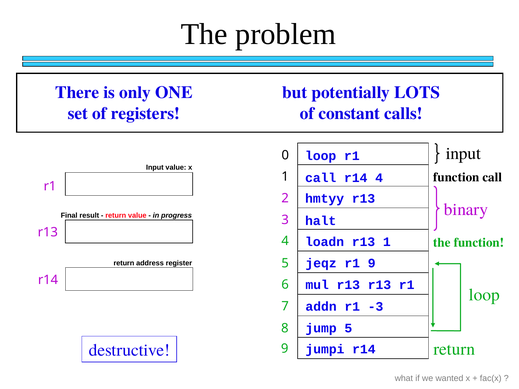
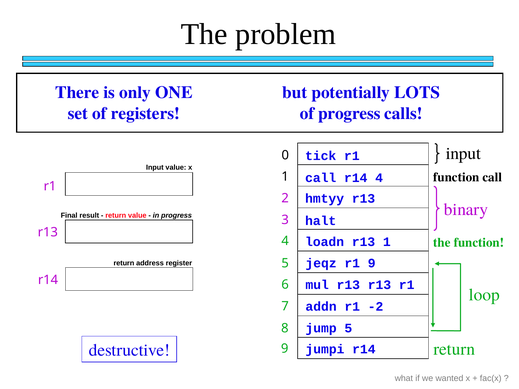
of constant: constant -> progress
loop at (321, 156): loop -> tick
-3: -3 -> -2
